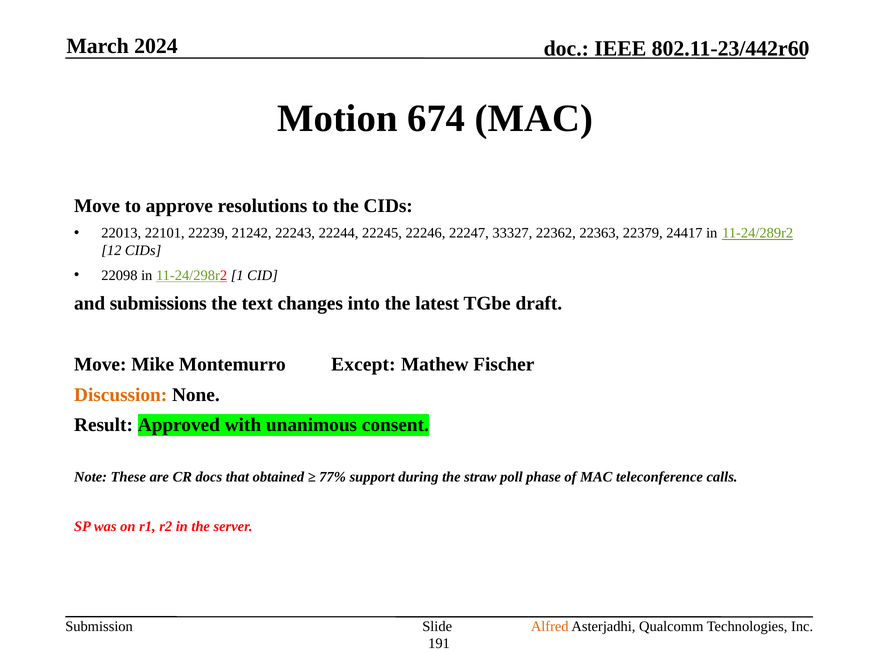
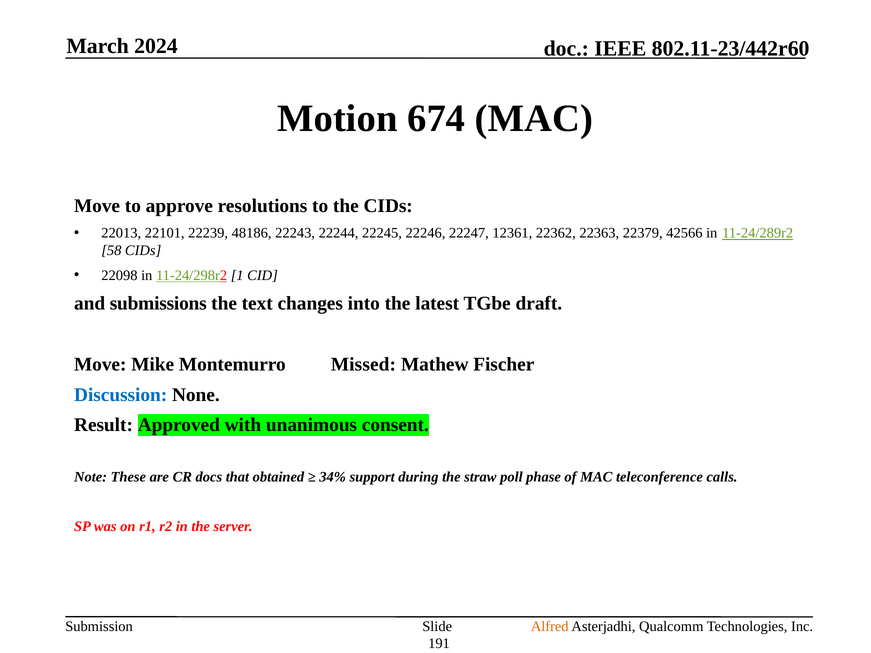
21242: 21242 -> 48186
33327: 33327 -> 12361
24417: 24417 -> 42566
12: 12 -> 58
Except: Except -> Missed
Discussion colour: orange -> blue
77%: 77% -> 34%
